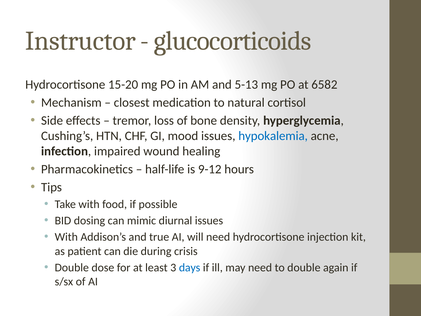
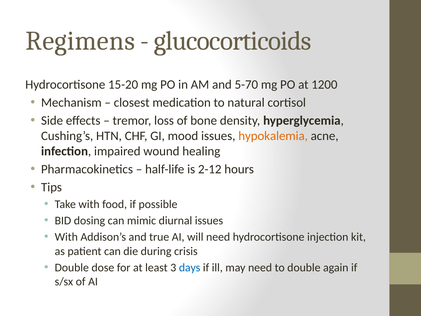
Instructor: Instructor -> Regimens
5-13: 5-13 -> 5-70
6582: 6582 -> 1200
hypokalemia colour: blue -> orange
9-12: 9-12 -> 2-12
